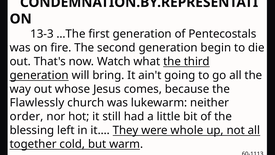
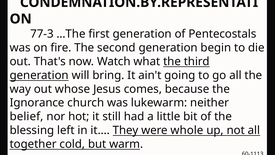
13-3: 13-3 -> 77-3
Flawlessly: Flawlessly -> Ignorance
order: order -> belief
